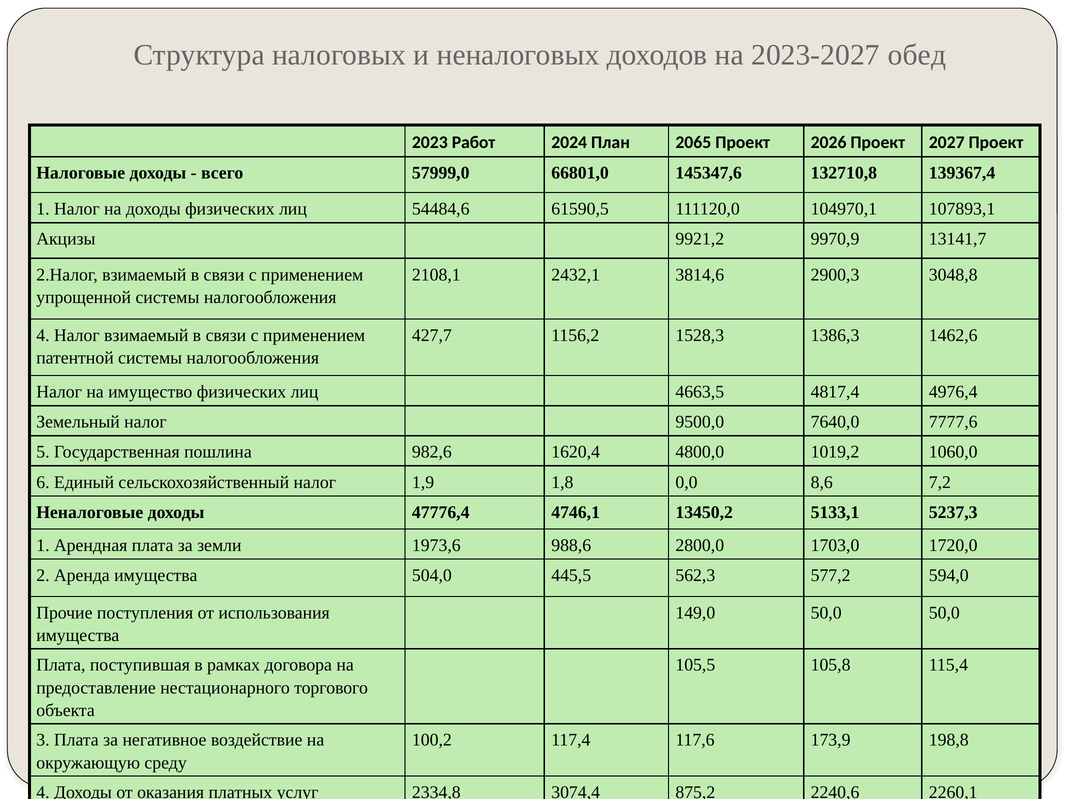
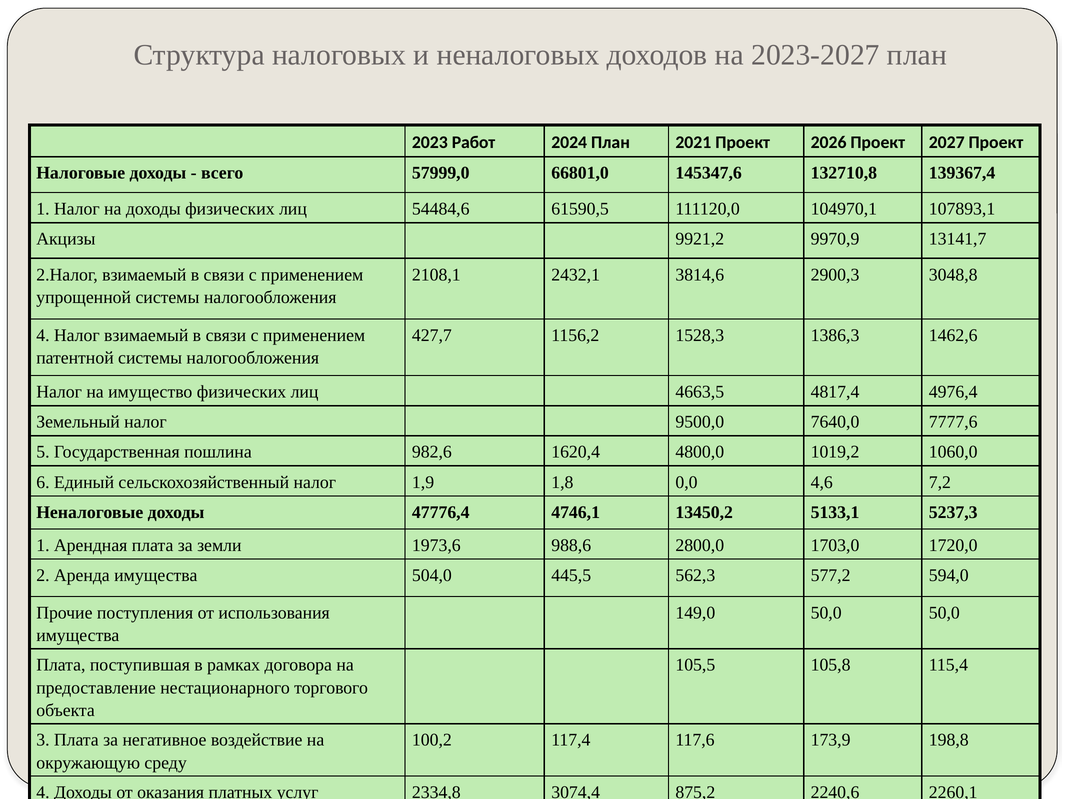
2023-2027 обед: обед -> план
2065: 2065 -> 2021
8,6: 8,6 -> 4,6
